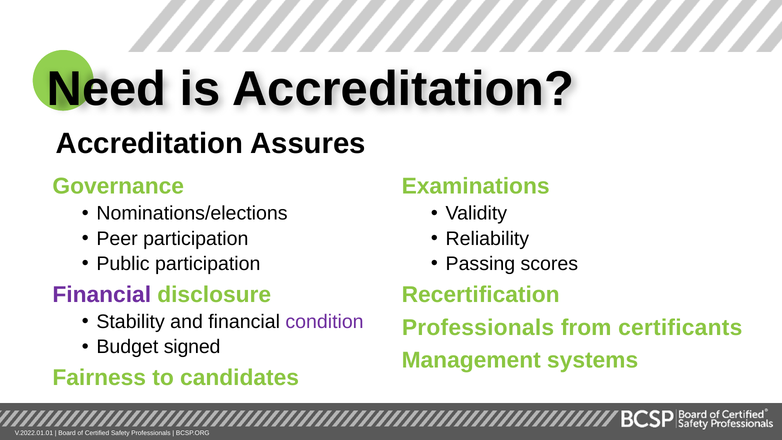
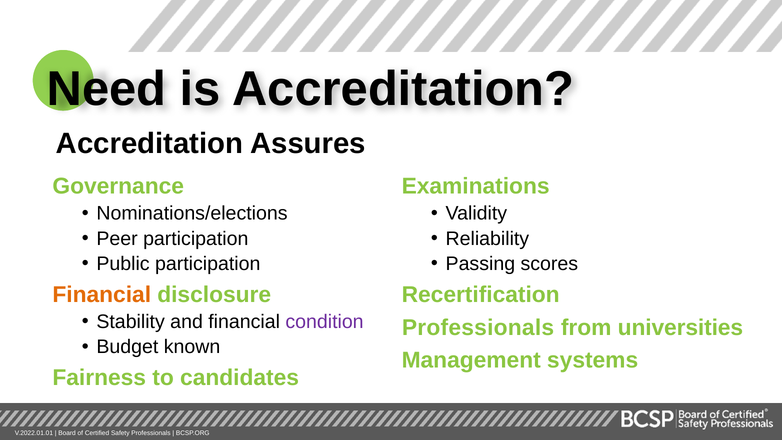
Financial at (102, 295) colour: purple -> orange
certificants: certificants -> universities
signed: signed -> known
